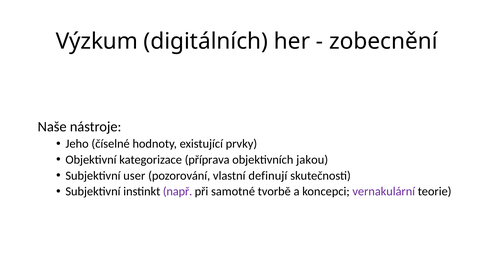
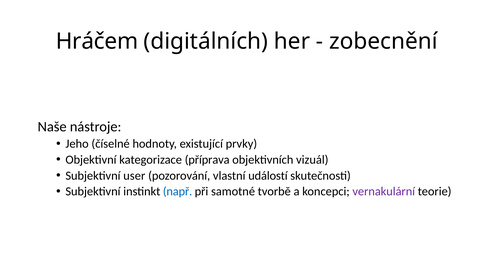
Výzkum: Výzkum -> Hráčem
jakou: jakou -> vizuál
definují: definují -> událostí
např colour: purple -> blue
